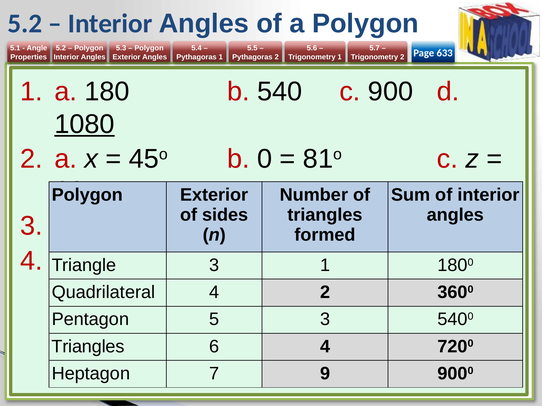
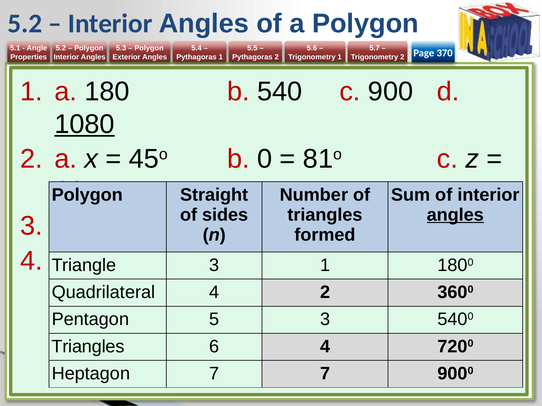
633: 633 -> 370
Exterior at (214, 195): Exterior -> Straight
angles at (455, 215) underline: none -> present
7 9: 9 -> 7
